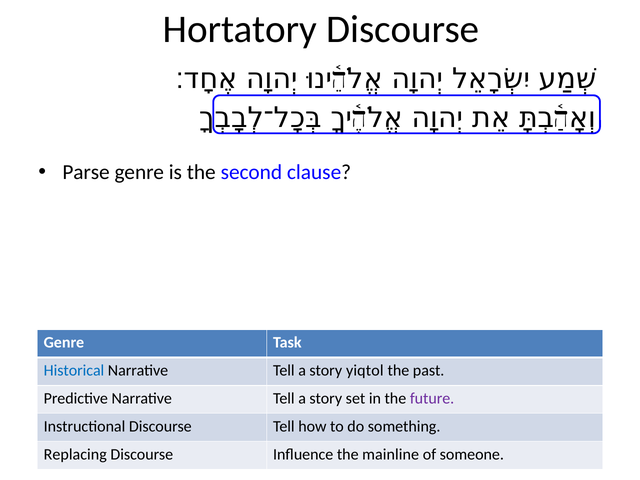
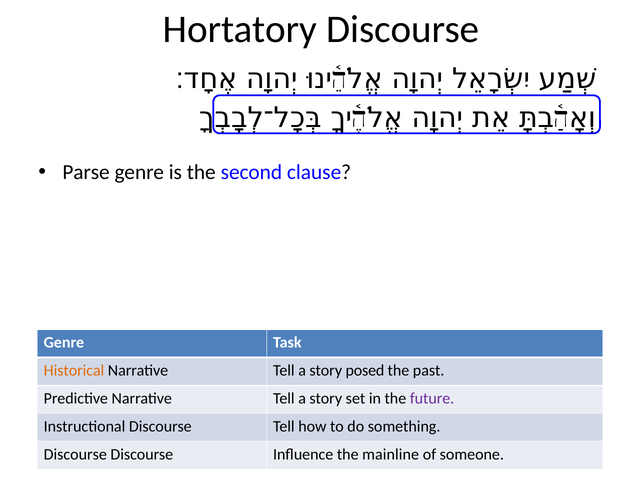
Historical colour: blue -> orange
yiqtol: yiqtol -> posed
Replacing at (75, 454): Replacing -> Discourse
